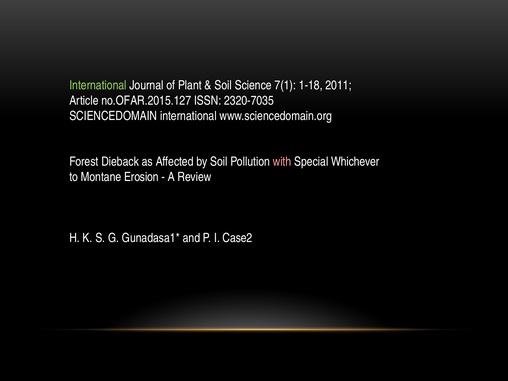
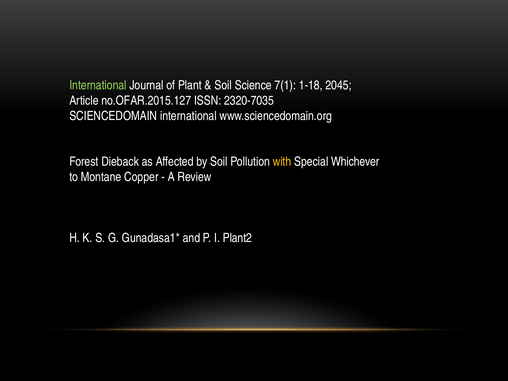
2011: 2011 -> 2045
with colour: pink -> yellow
Erosion: Erosion -> Copper
Case2: Case2 -> Plant2
